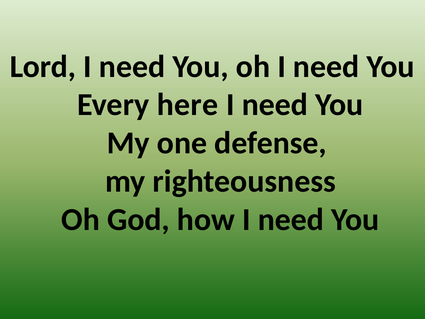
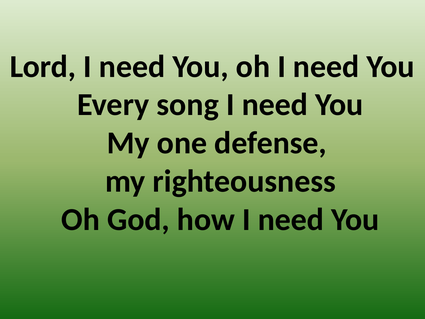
here: here -> song
